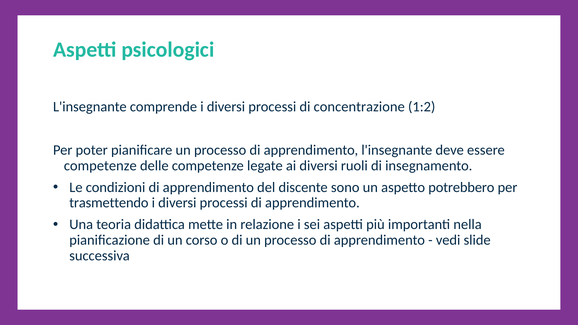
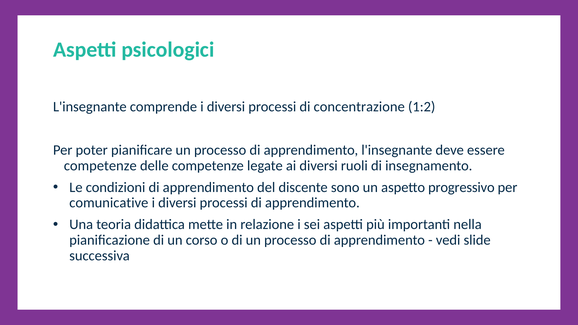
potrebbero: potrebbero -> progressivo
trasmettendo: trasmettendo -> comunicative
